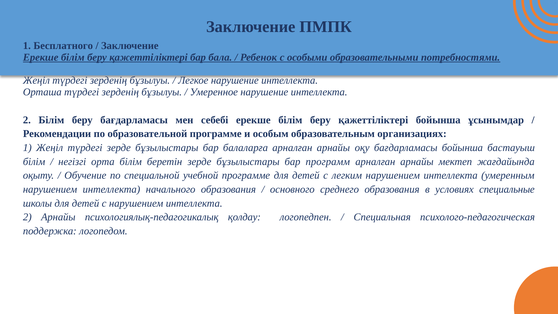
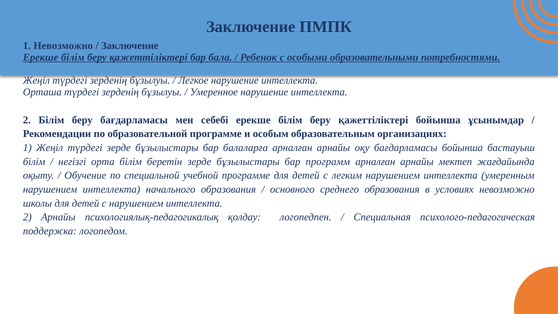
1 Бесплатного: Бесплатного -> Невозможно
условиях специальные: специальные -> невозможно
